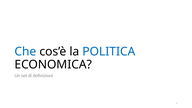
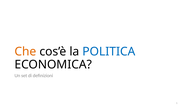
Che colour: blue -> orange
